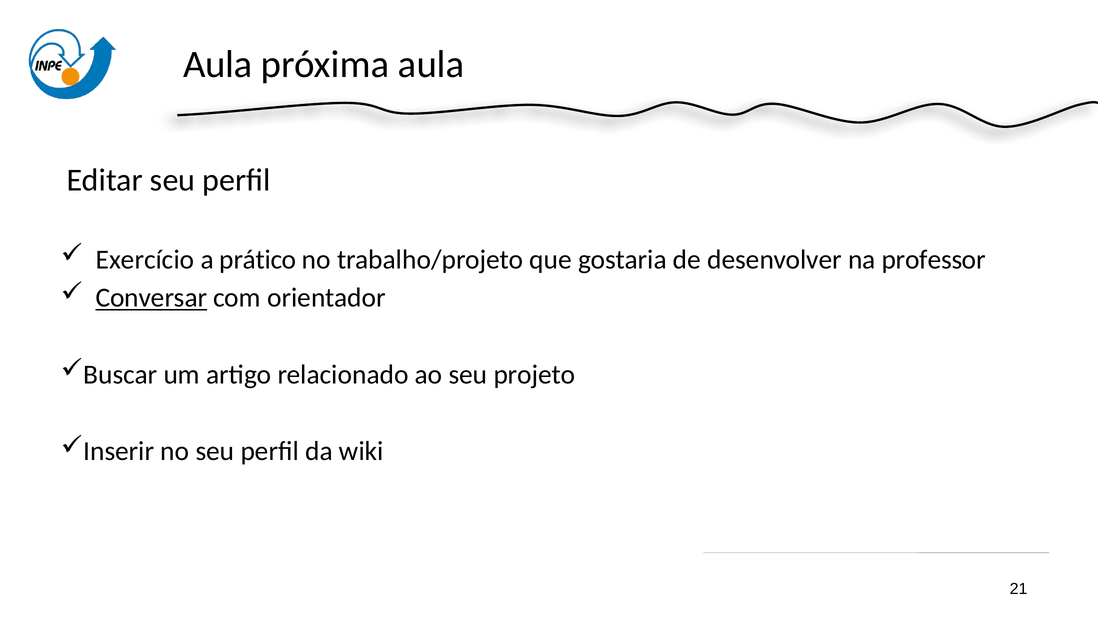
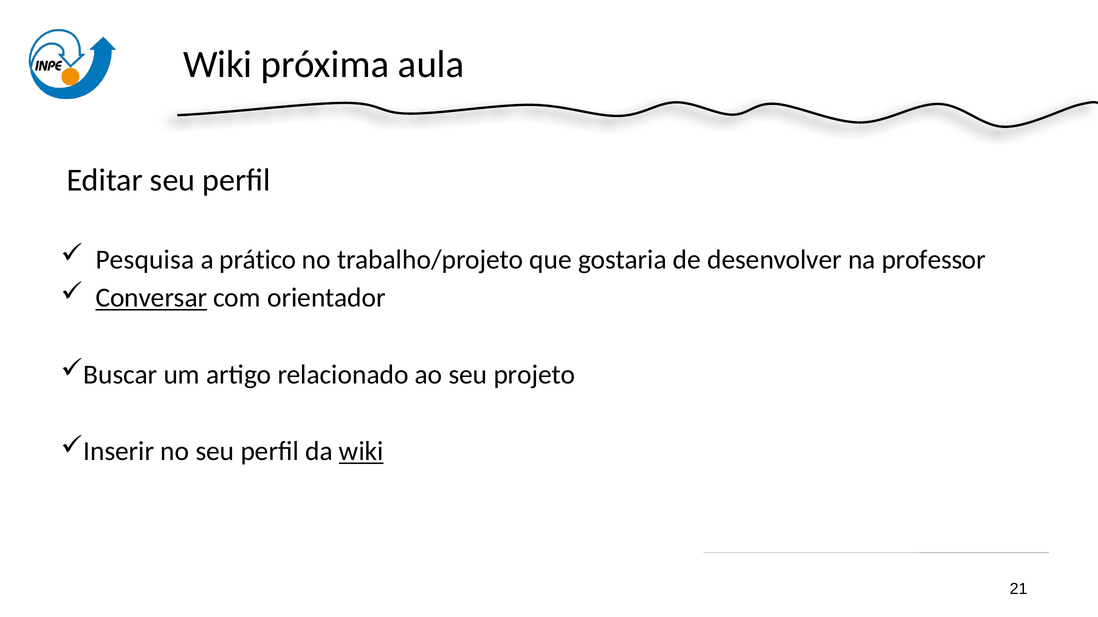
Aula at (218, 64): Aula -> Wiki
Exercício: Exercício -> Pesquisa
wiki at (361, 452) underline: none -> present
